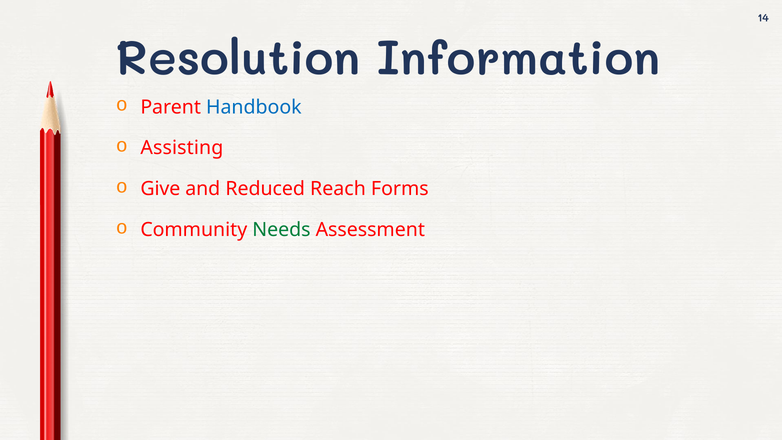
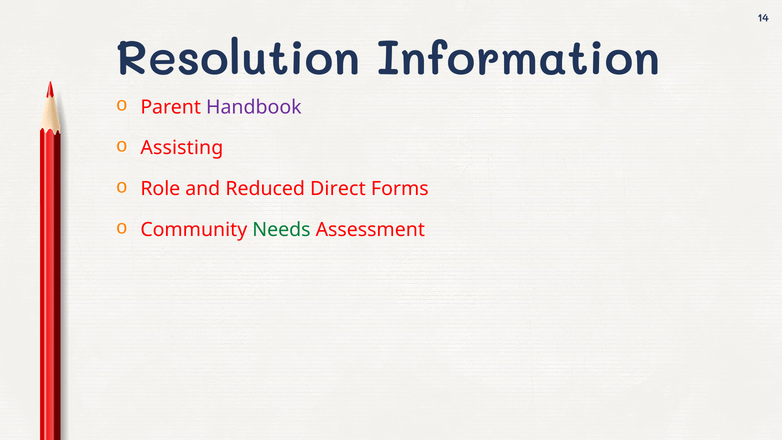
Handbook colour: blue -> purple
Give: Give -> Role
Reach: Reach -> Direct
